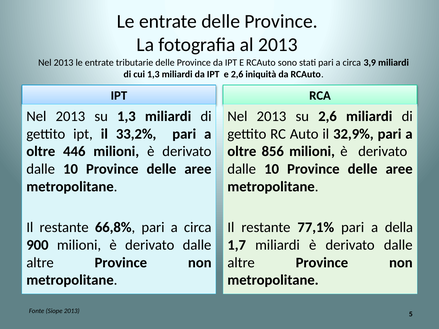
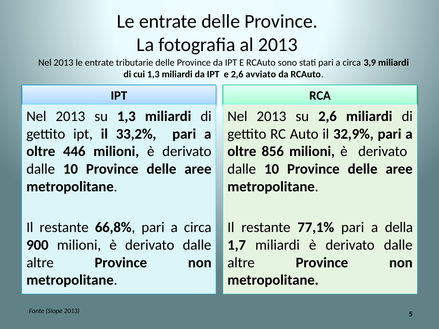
iniquità: iniquità -> avviato
